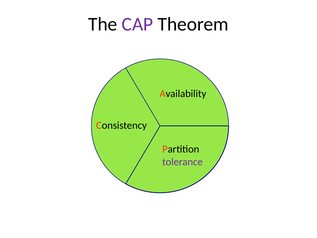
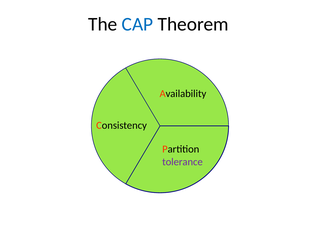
CAP colour: purple -> blue
